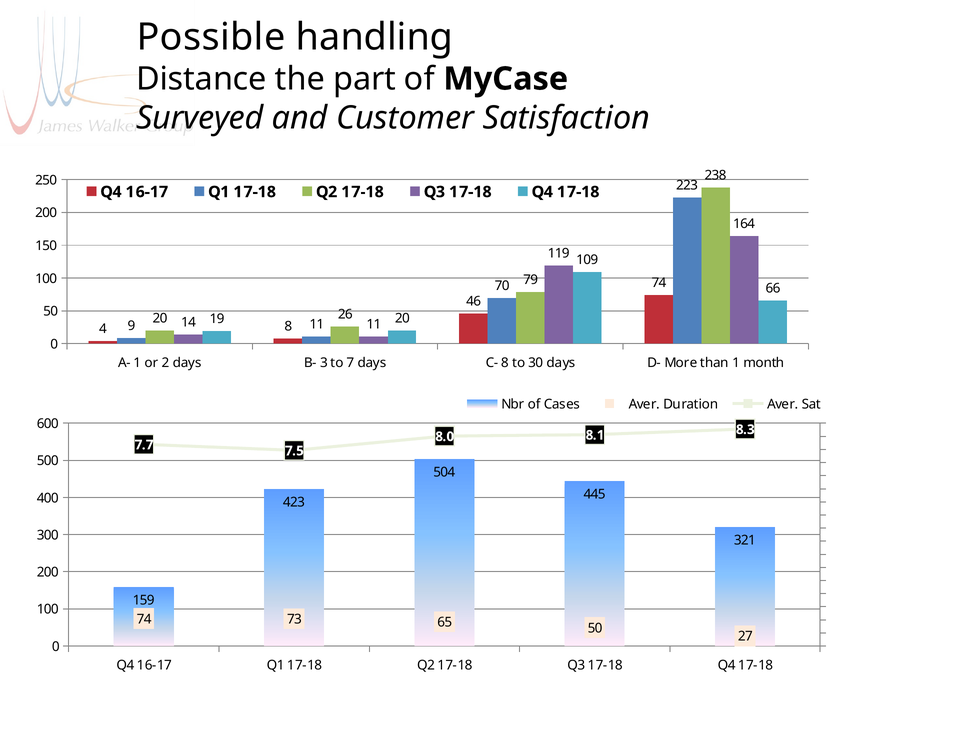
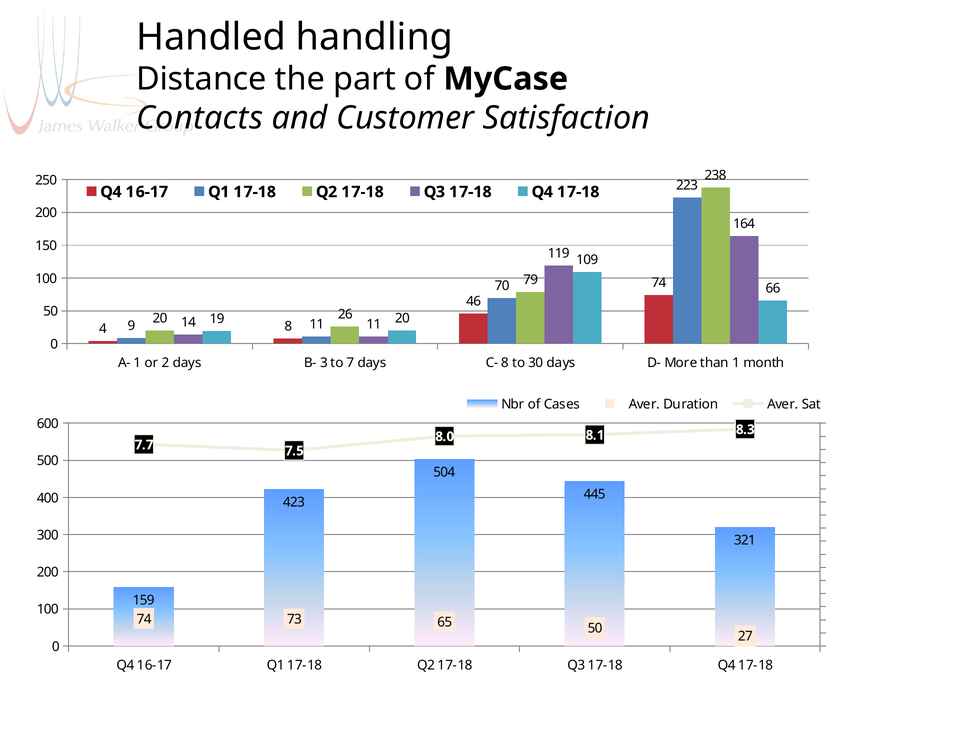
Possible: Possible -> Handled
Surveyed: Surveyed -> Contacts
